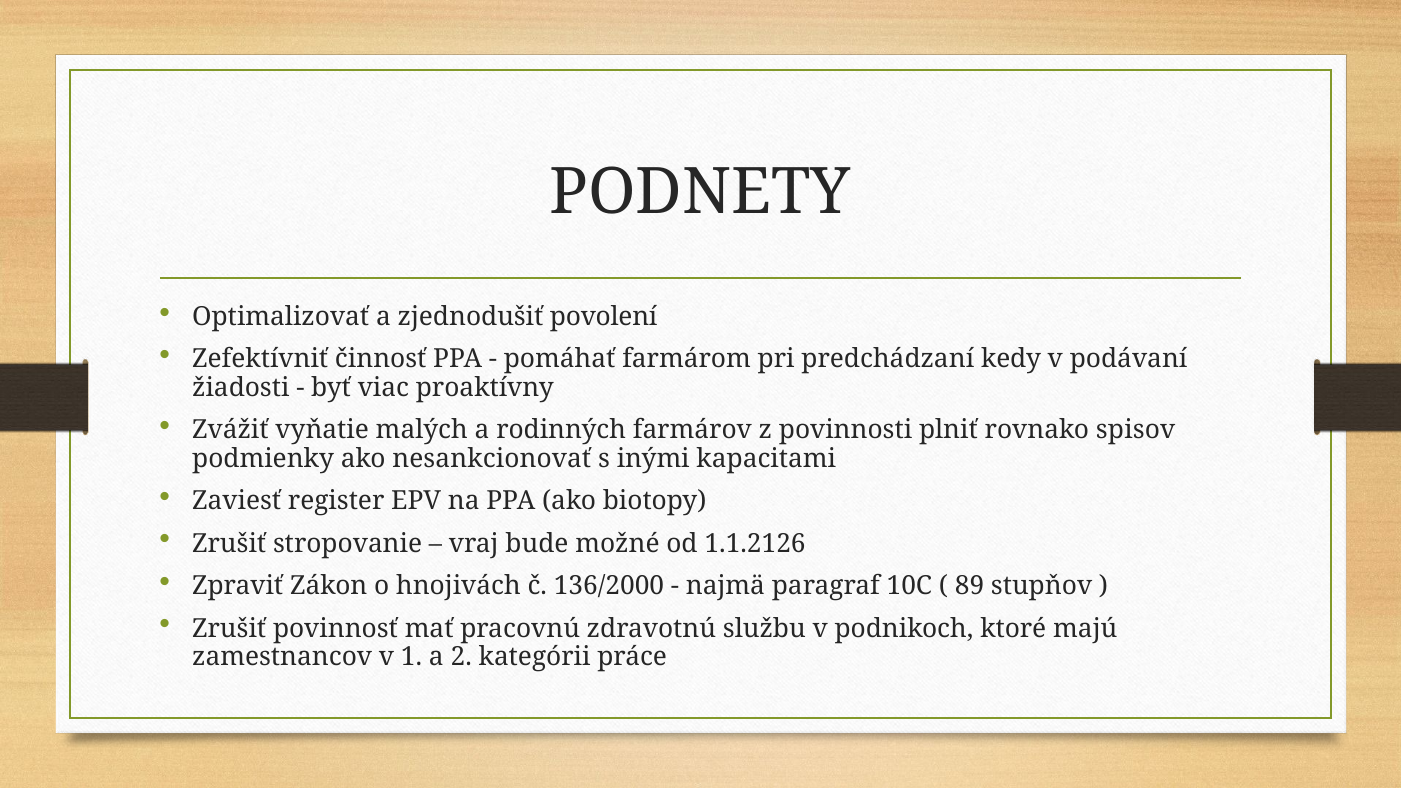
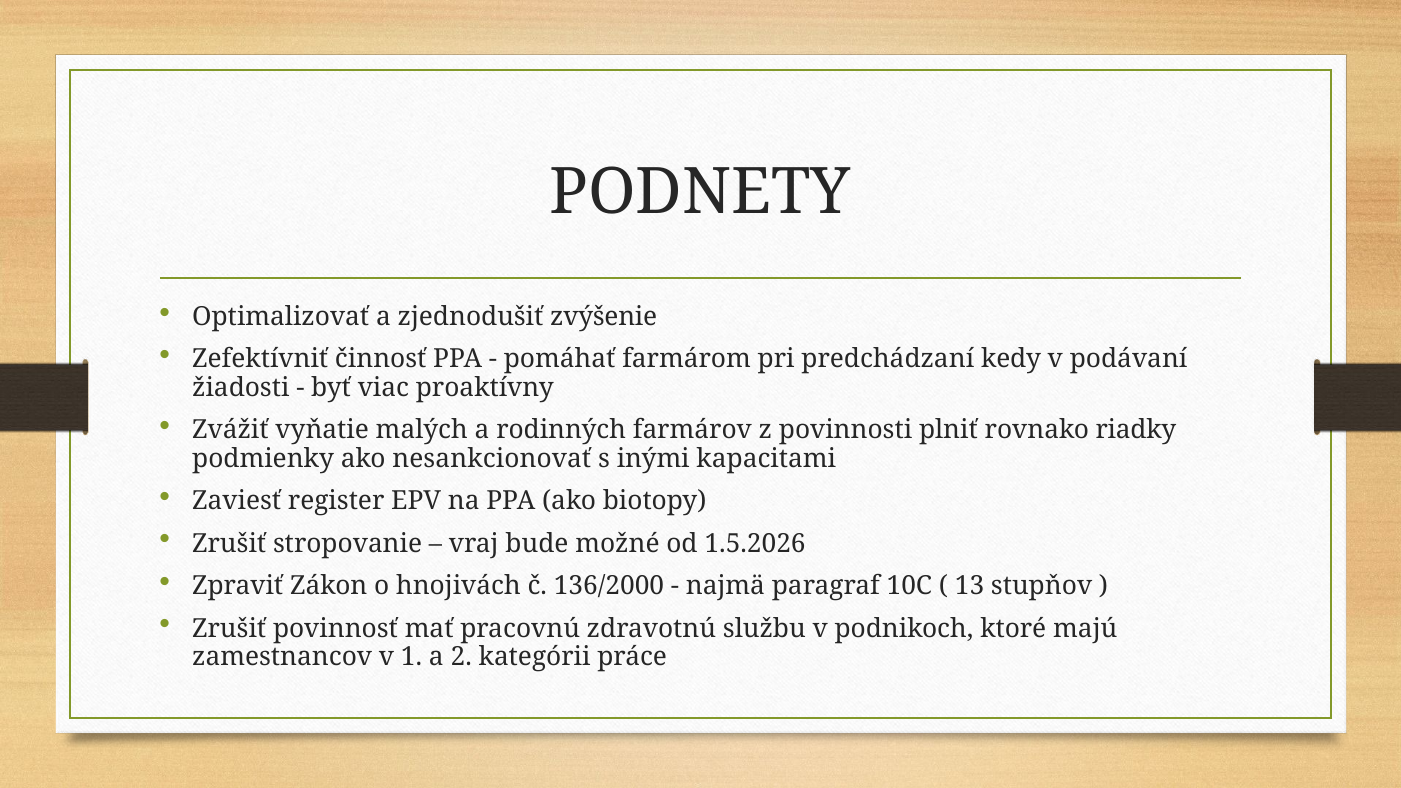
povolení: povolení -> zvýšenie
spisov: spisov -> riadky
1.1.2126: 1.1.2126 -> 1.5.2026
89: 89 -> 13
